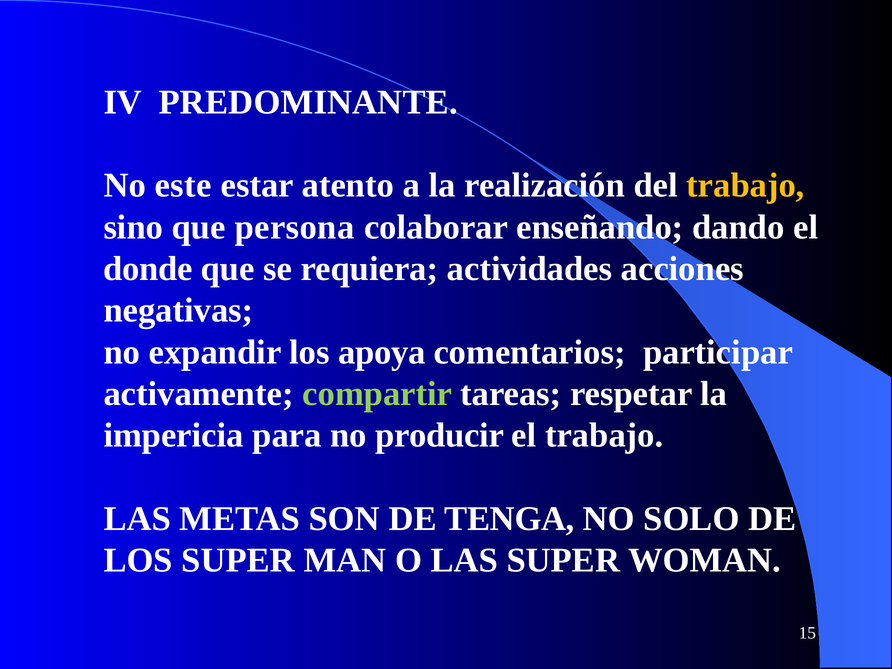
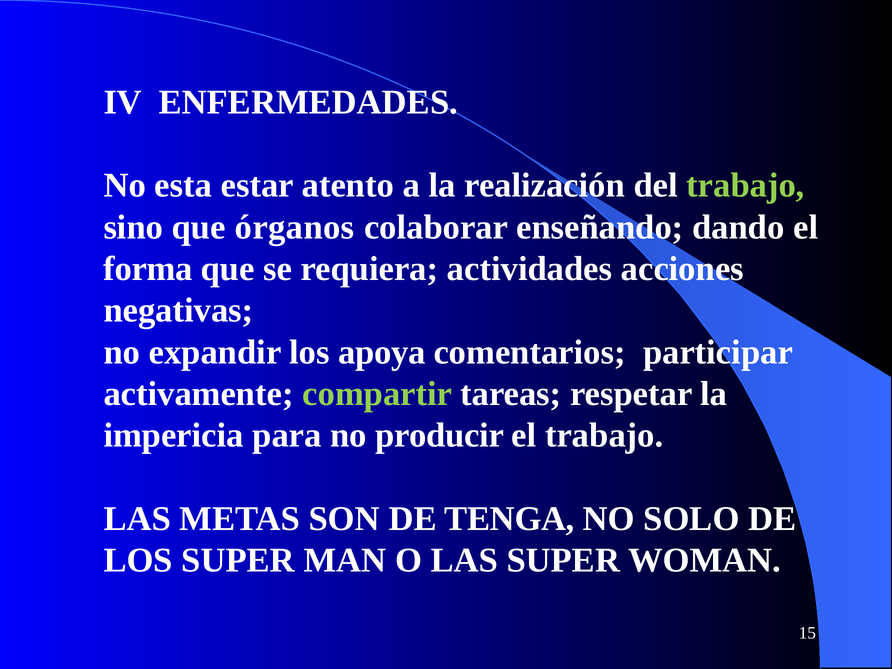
PREDOMINANTE: PREDOMINANTE -> ENFERMEDADES
este: este -> esta
trabajo at (746, 185) colour: yellow -> light green
persona: persona -> órganos
donde: donde -> forma
